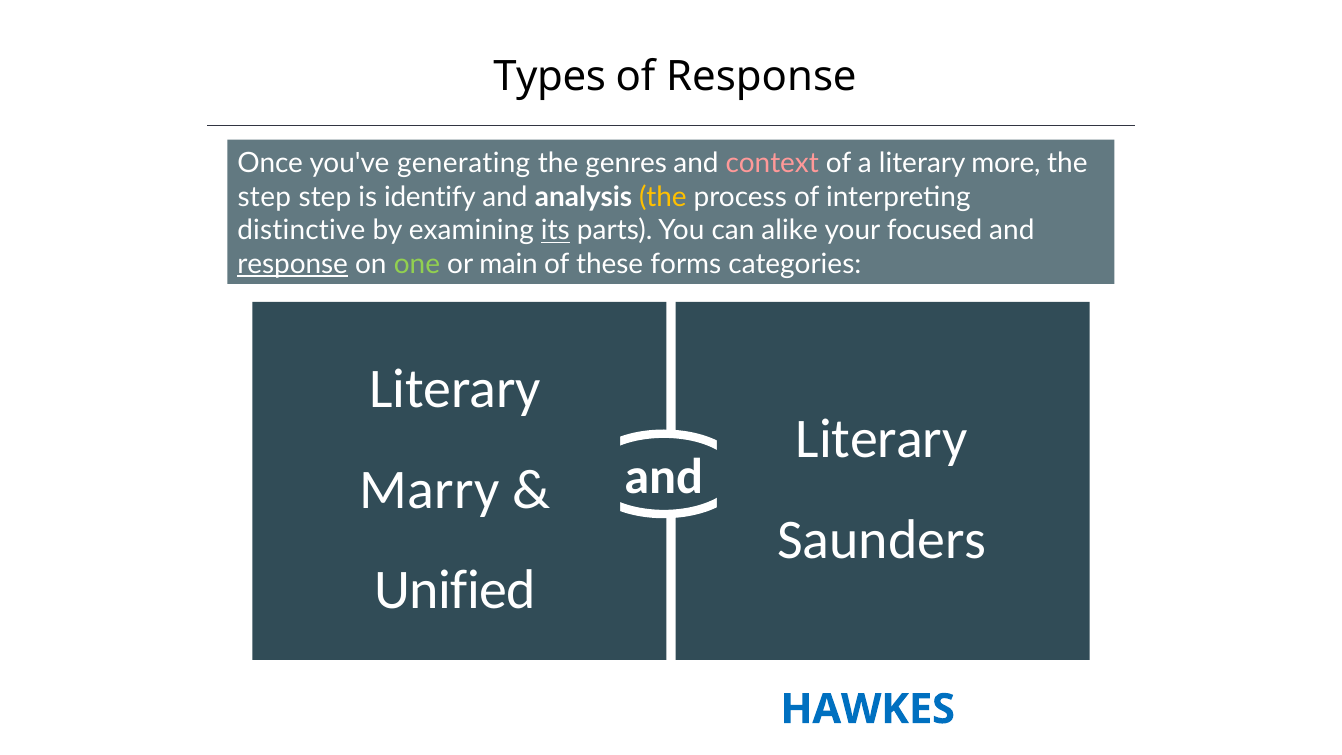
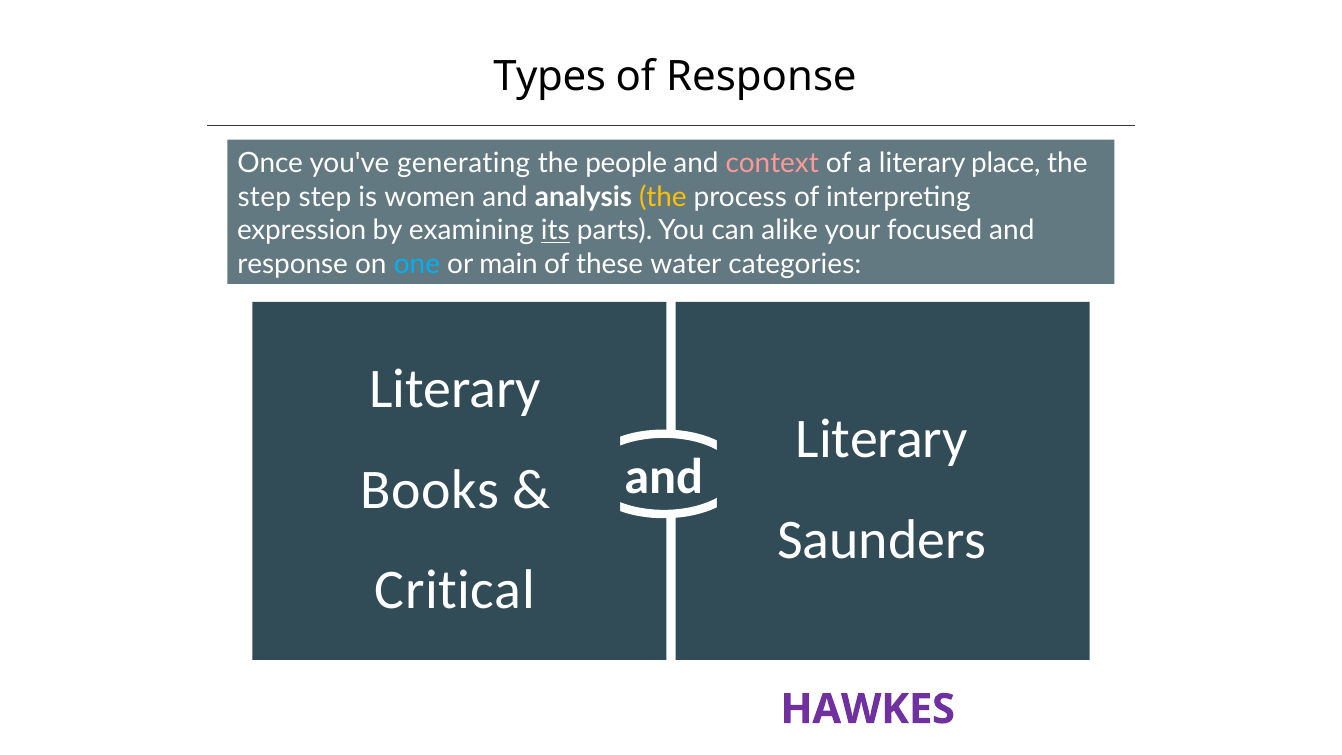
genres: genres -> people
more: more -> place
identify: identify -> women
distinctive: distinctive -> expression
response at (293, 264) underline: present -> none
one colour: light green -> light blue
forms: forms -> water
Marry: Marry -> Books
Unified: Unified -> Critical
HAWKES colour: blue -> purple
